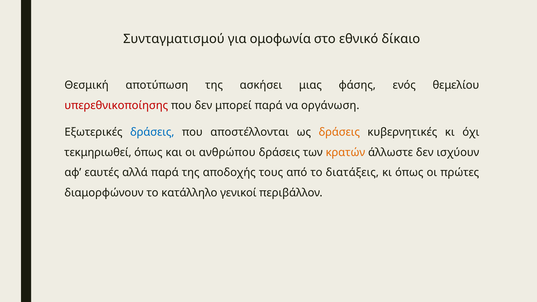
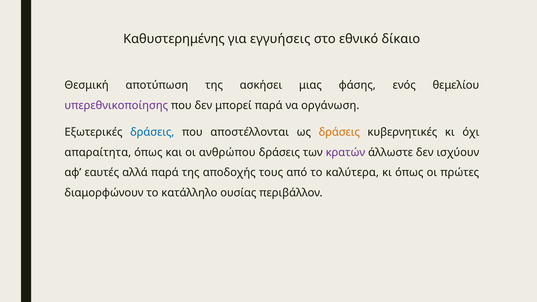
Συνταγματισμού: Συνταγματισμού -> Καθυστερημένης
ομοφωνία: ομοφωνία -> εγγυήσεις
υπερεθνικοποίησης colour: red -> purple
τεκμηριωθεί: τεκμηριωθεί -> απαραίτητα
κρατών colour: orange -> purple
διατάξεις: διατάξεις -> καλύτερα
γενικοί: γενικοί -> ουσίας
